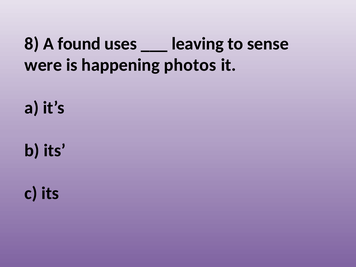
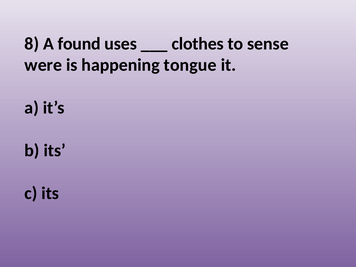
leaving: leaving -> clothes
photos: photos -> tongue
